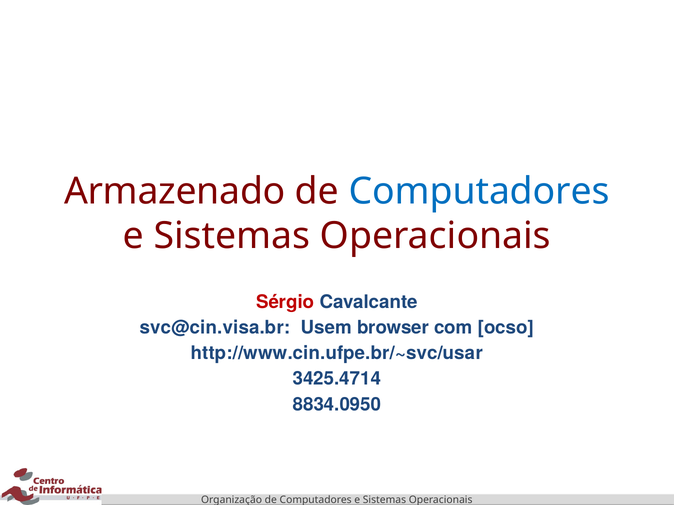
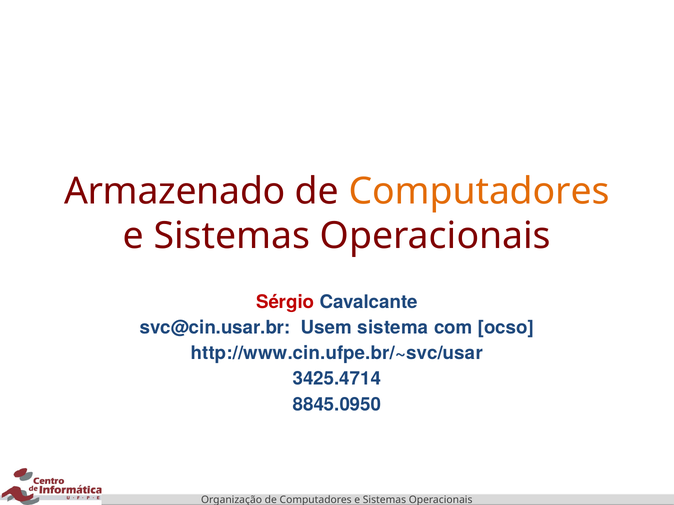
Computadores at (479, 191) colour: blue -> orange
svc@cin.visa.br: svc@cin.visa.br -> svc@cin.usar.br
browser: browser -> sistema
8834.0950: 8834.0950 -> 8845.0950
